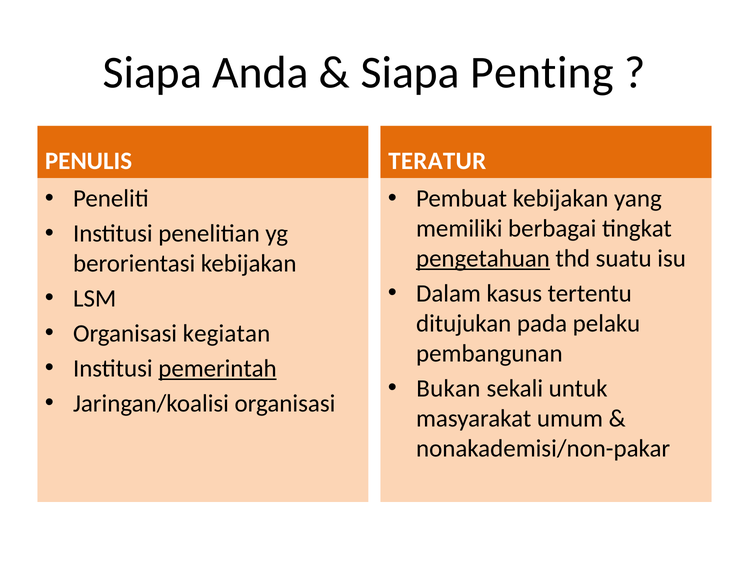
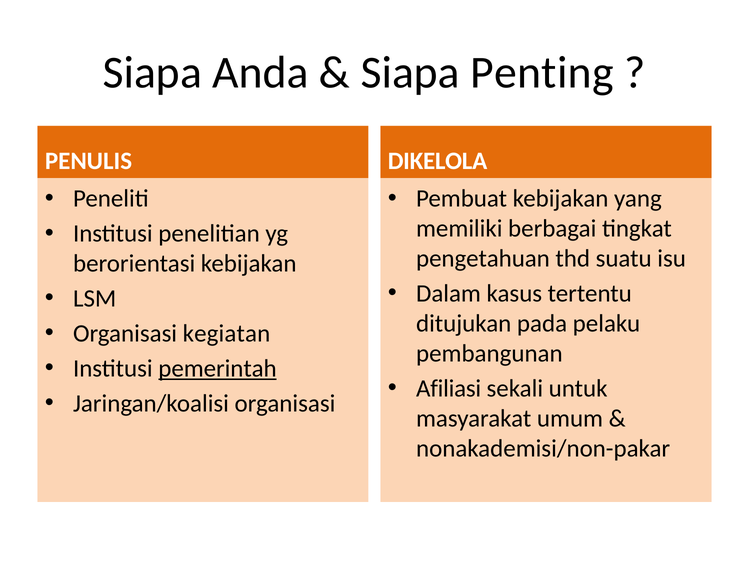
TERATUR: TERATUR -> DIKELOLA
pengetahuan underline: present -> none
Bukan: Bukan -> Afiliasi
